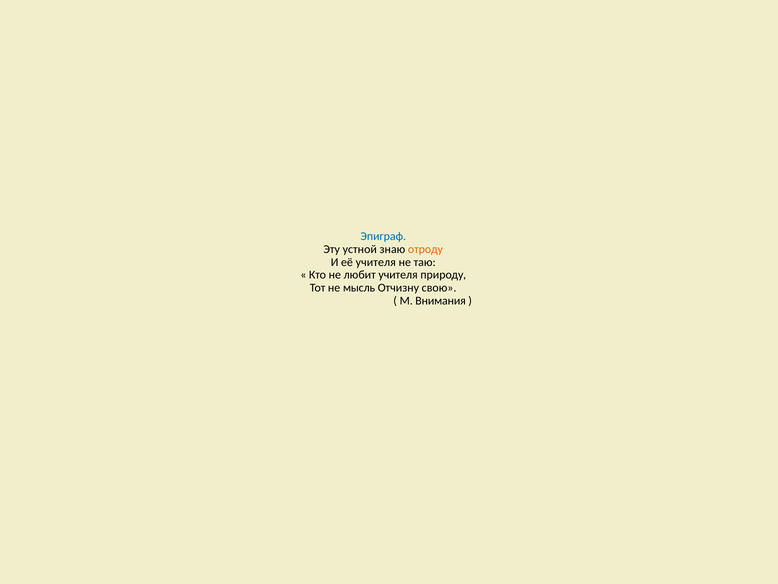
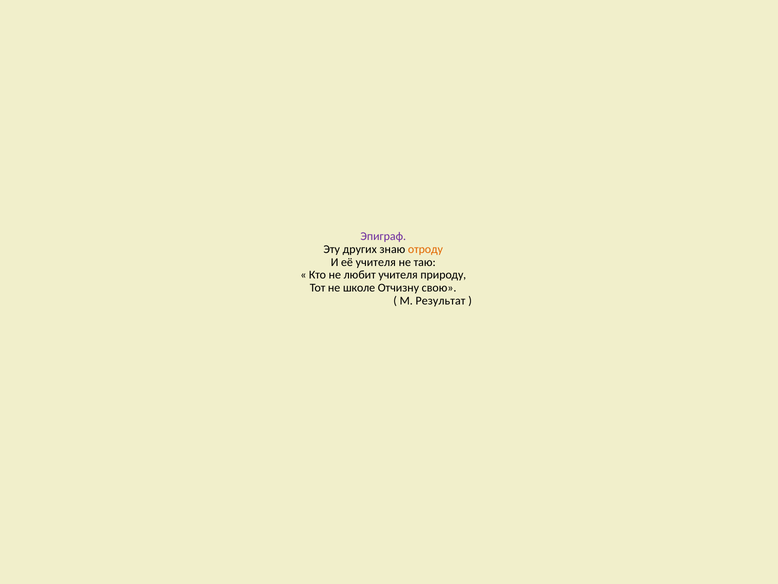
Эпиграф colour: blue -> purple
устной: устной -> других
мысль: мысль -> школе
Внимания: Внимания -> Результат
